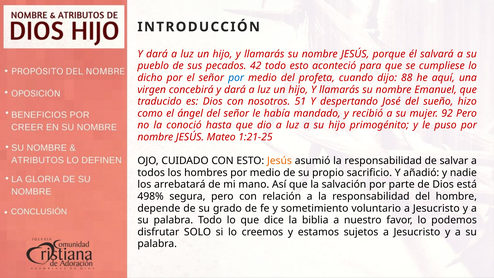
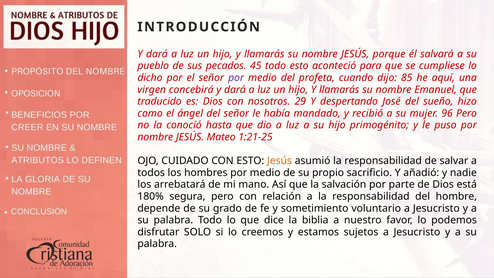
42: 42 -> 45
por at (236, 78) colour: blue -> purple
88: 88 -> 85
51: 51 -> 29
92: 92 -> 96
498%: 498% -> 180%
